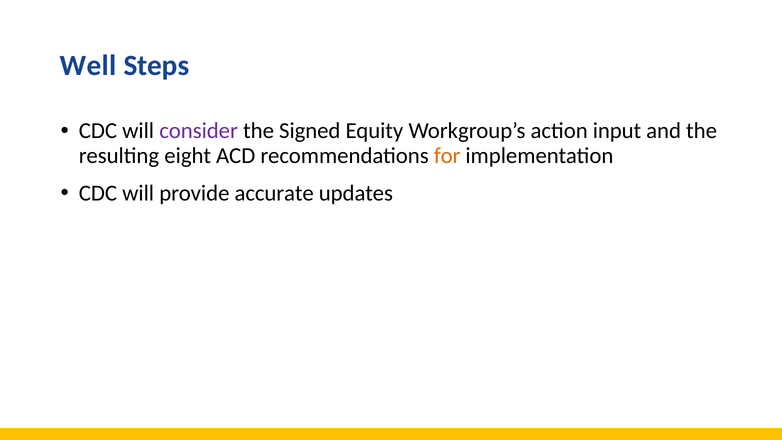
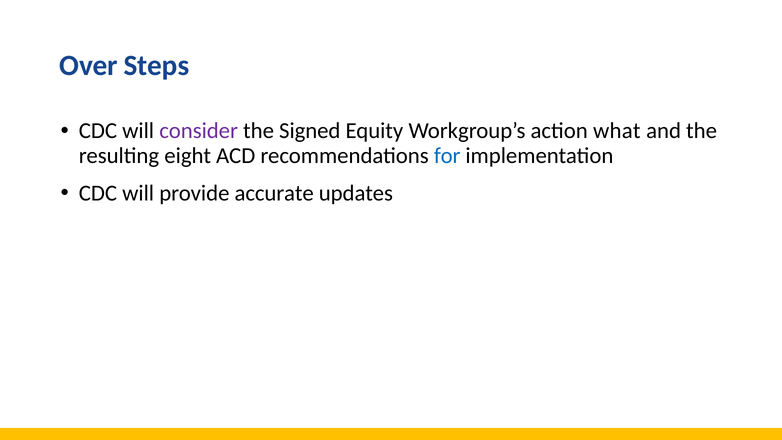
Well: Well -> Over
input: input -> what
for colour: orange -> blue
